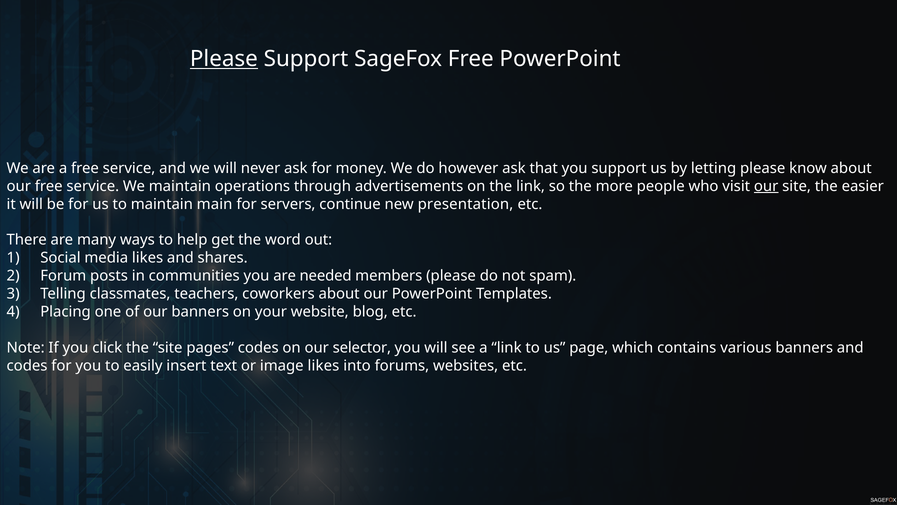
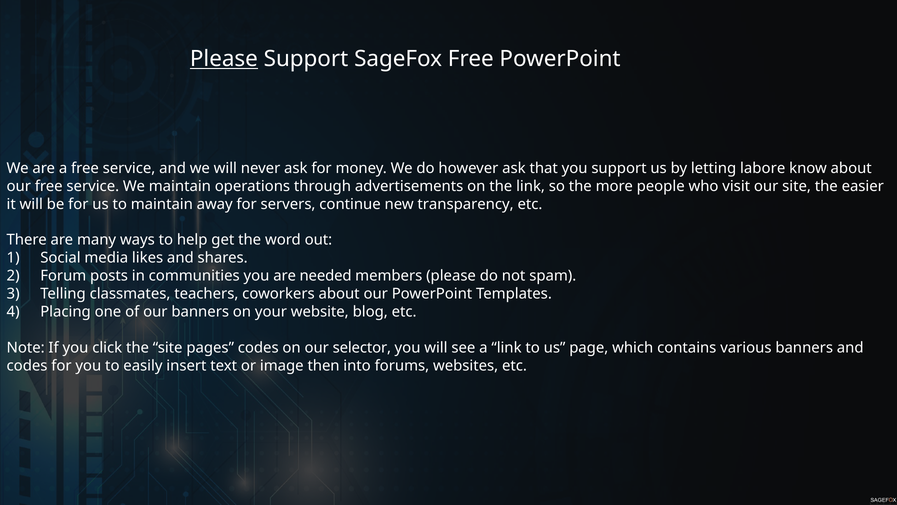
letting please: please -> labore
our at (766, 186) underline: present -> none
main: main -> away
presentation: presentation -> transparency
image likes: likes -> then
